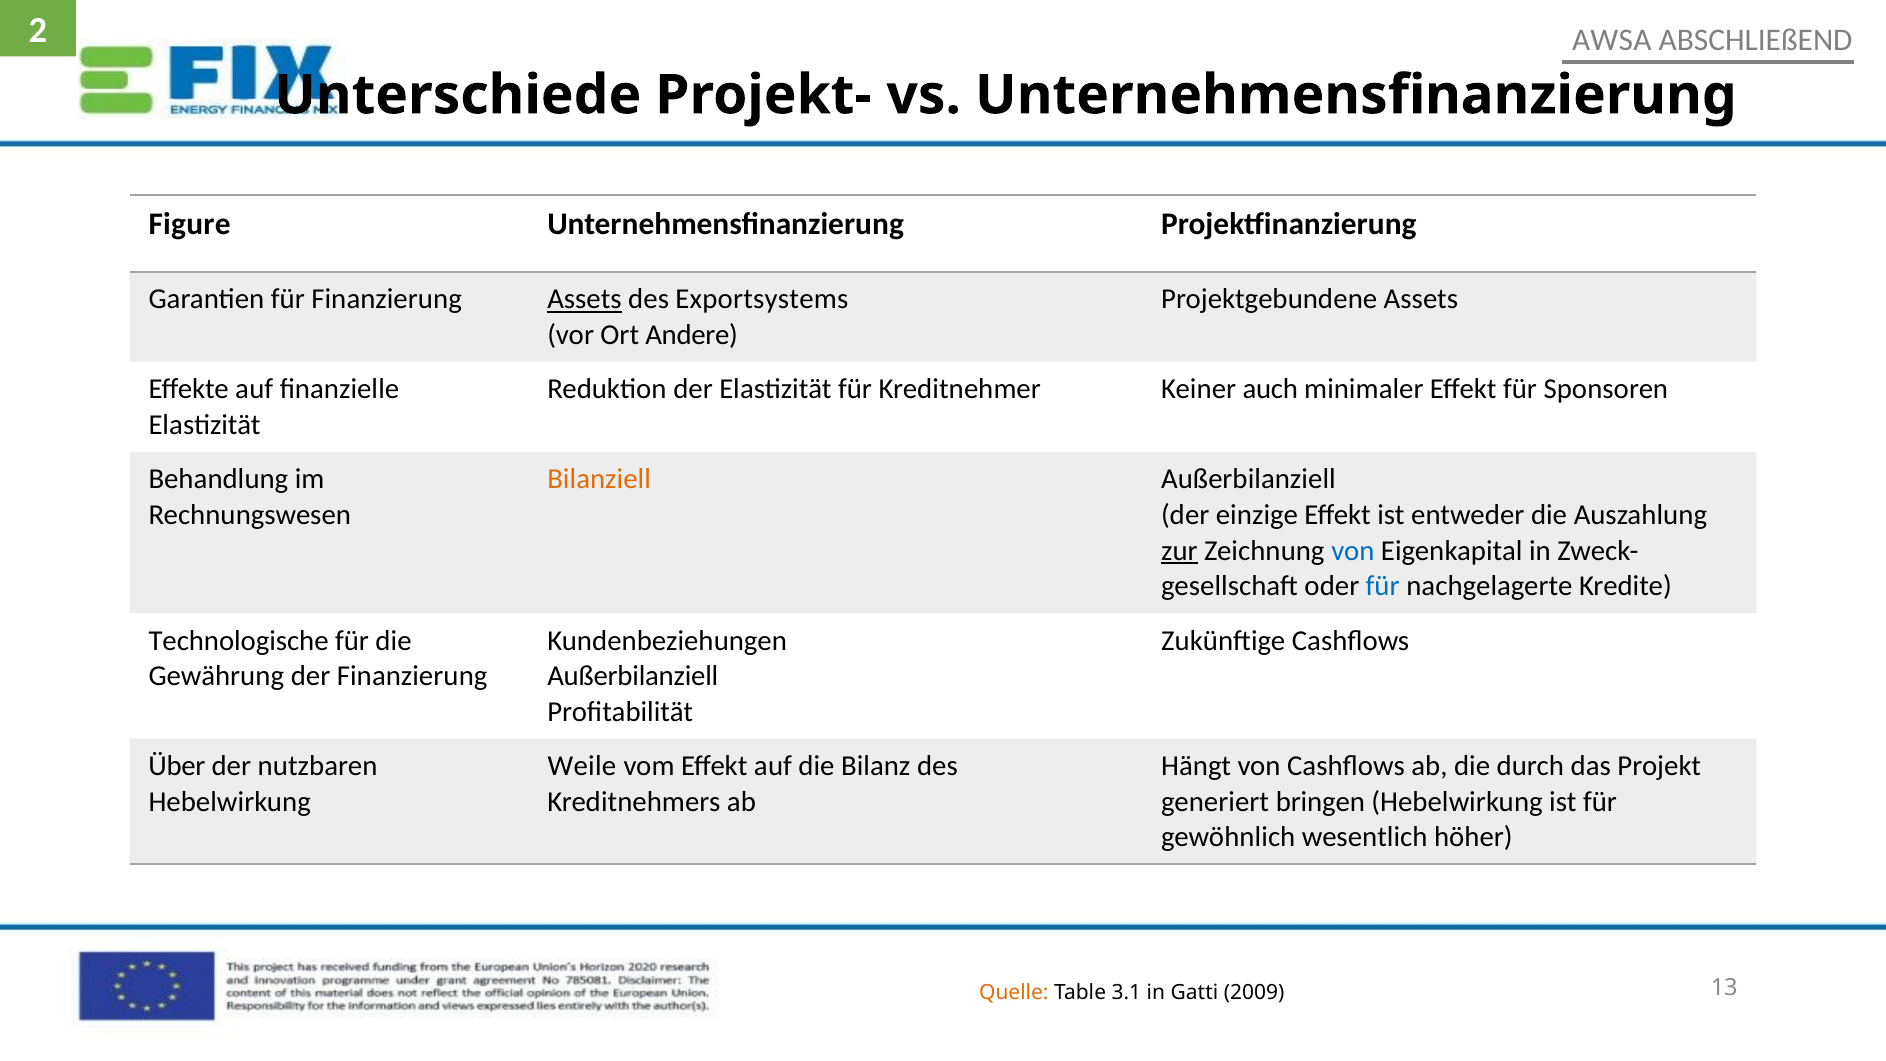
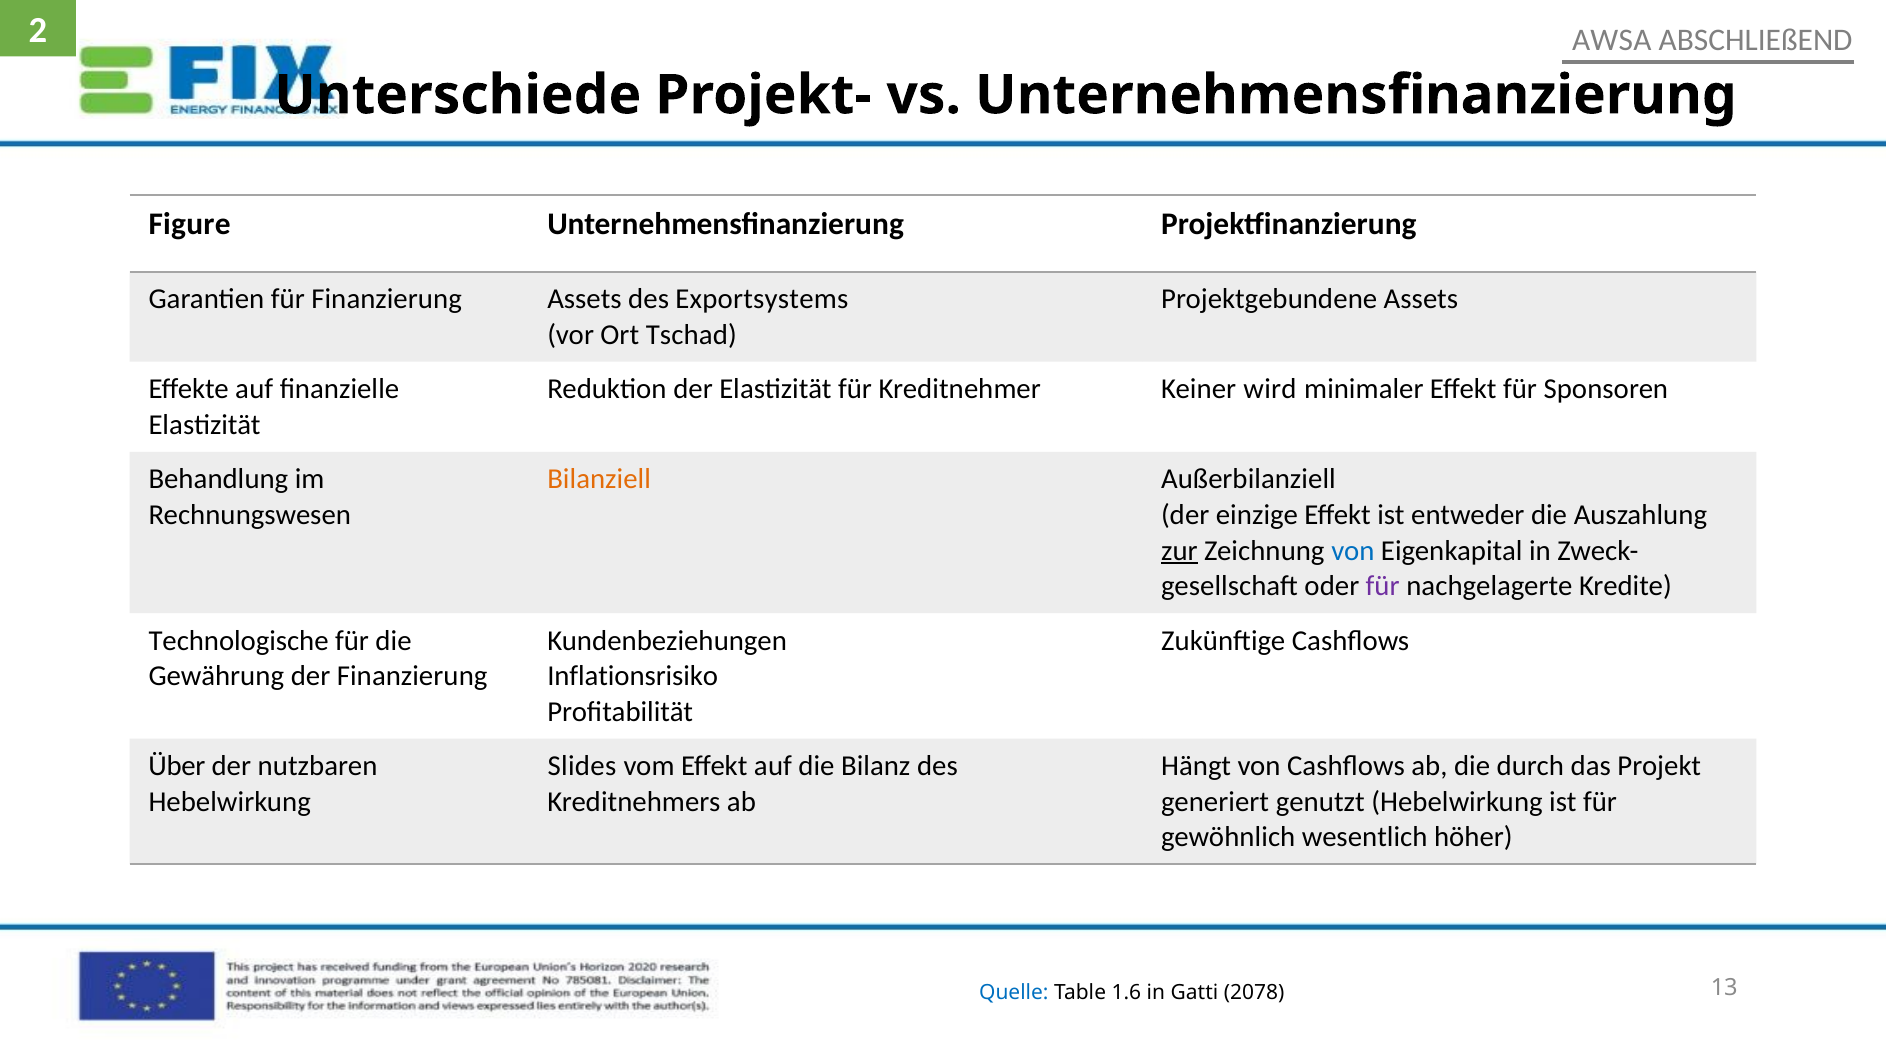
Assets at (584, 299) underline: present -> none
Andere: Andere -> Tschad
auch: auch -> wird
für at (1383, 586) colour: blue -> purple
Außerbilanziell at (633, 676): Außerbilanziell -> Inflationsrisiko
Weile: Weile -> Slides
bringen: bringen -> genutzt
Quelle colour: orange -> blue
3.1: 3.1 -> 1.6
2009: 2009 -> 2078
